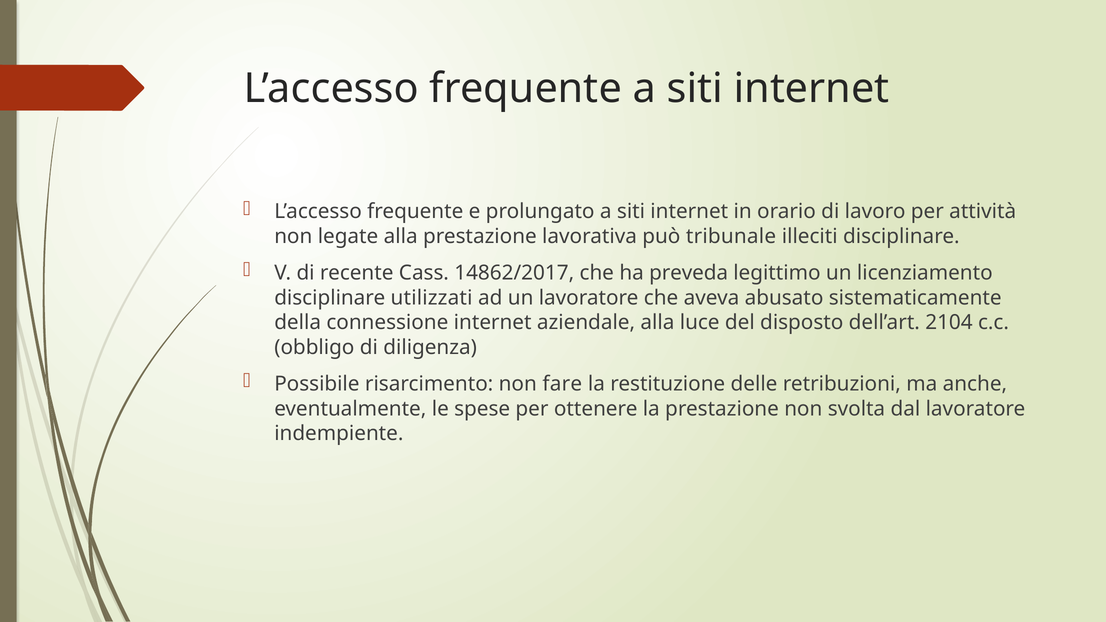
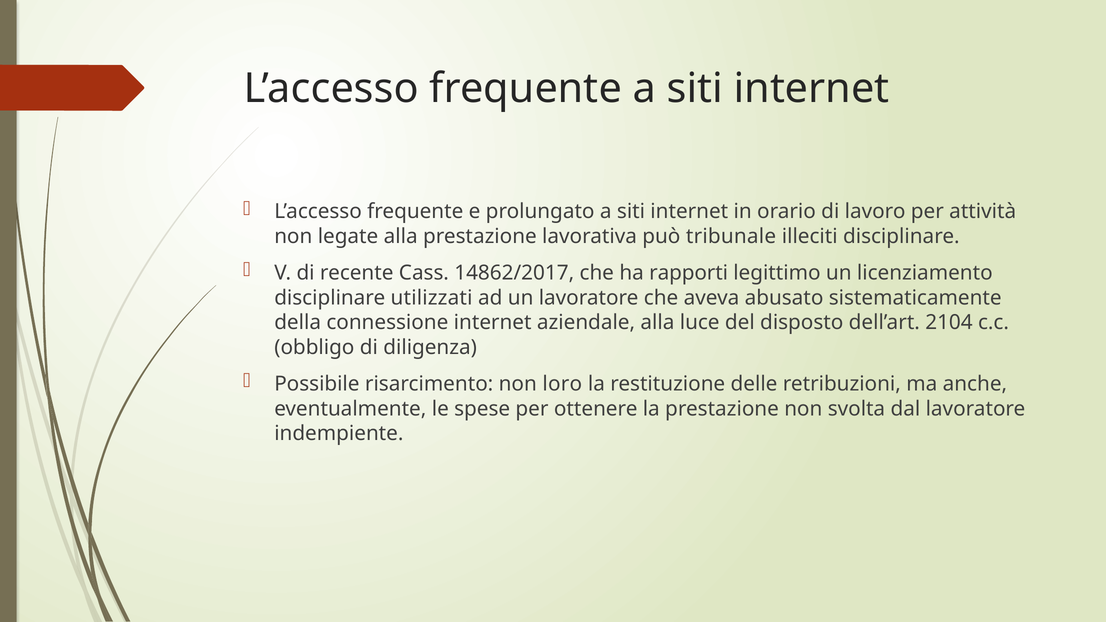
preveda: preveda -> rapporti
fare: fare -> loro
